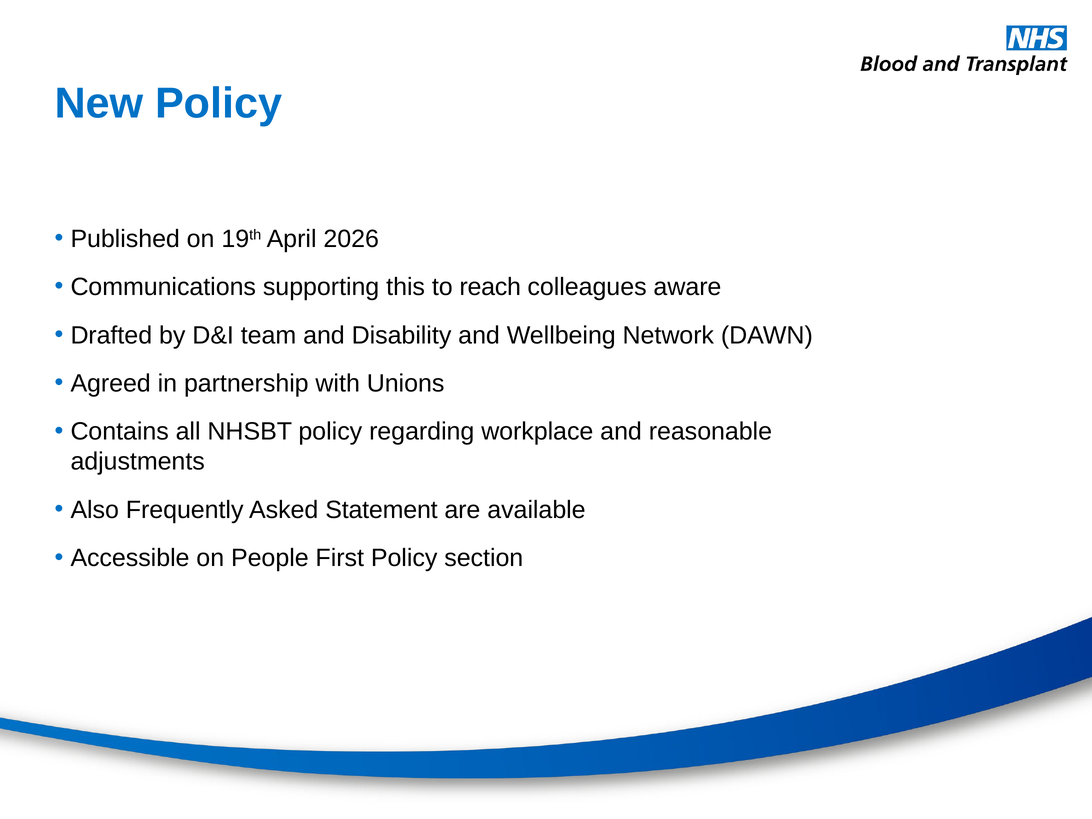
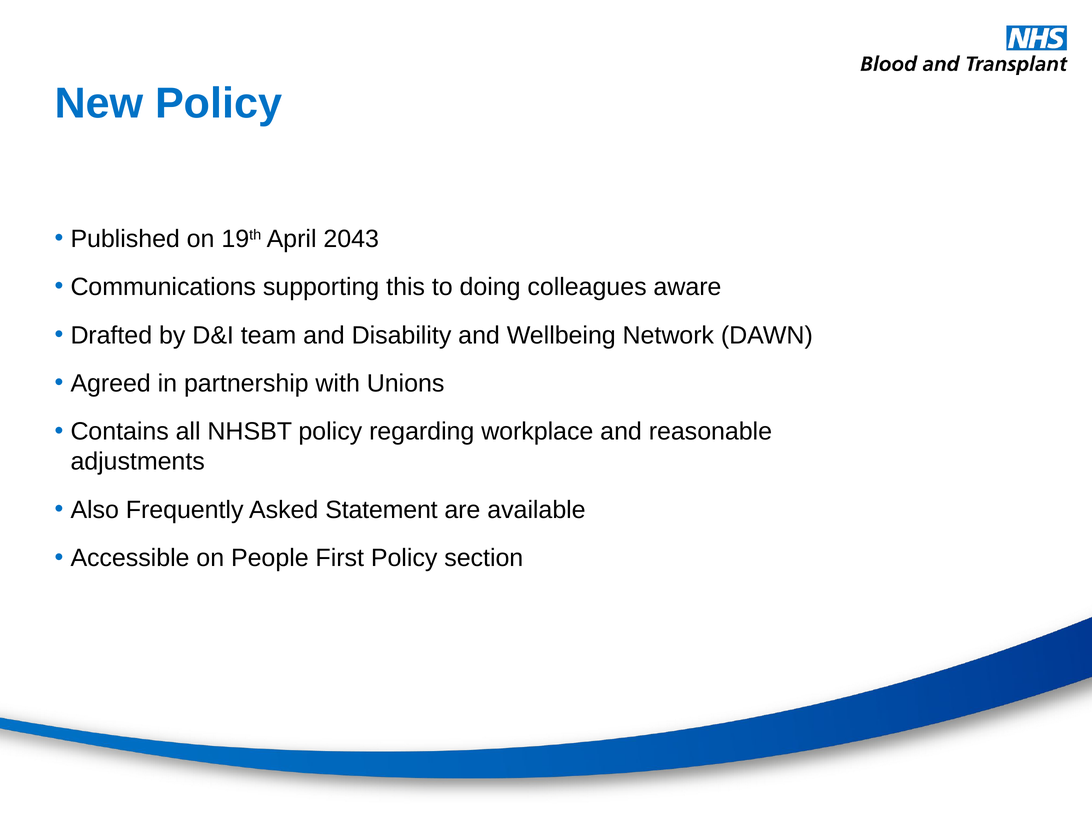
2026: 2026 -> 2043
reach: reach -> doing
